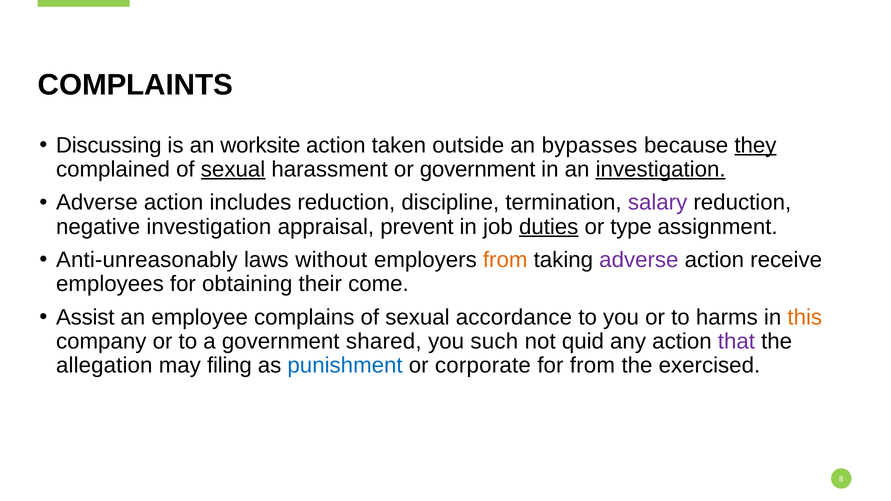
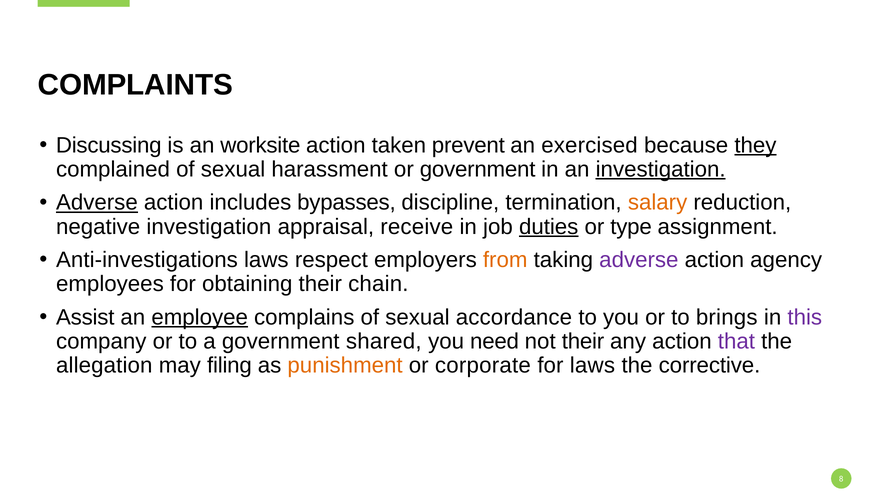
outside: outside -> prevent
bypasses: bypasses -> exercised
sexual at (233, 169) underline: present -> none
Adverse at (97, 203) underline: none -> present
includes reduction: reduction -> bypasses
salary colour: purple -> orange
prevent: prevent -> receive
Anti-unreasonably: Anti-unreasonably -> Anti-investigations
without: without -> respect
receive: receive -> agency
come: come -> chain
employee underline: none -> present
harms: harms -> brings
this colour: orange -> purple
such: such -> need
not quid: quid -> their
punishment colour: blue -> orange
for from: from -> laws
exercised: exercised -> corrective
